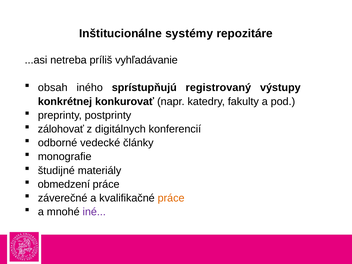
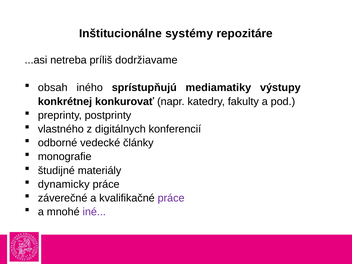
vyhľadávanie: vyhľadávanie -> dodržiavame
registrovaný: registrovaný -> mediamatiky
zálohovať: zálohovať -> vlastného
obmedzení: obmedzení -> dynamicky
práce at (171, 198) colour: orange -> purple
